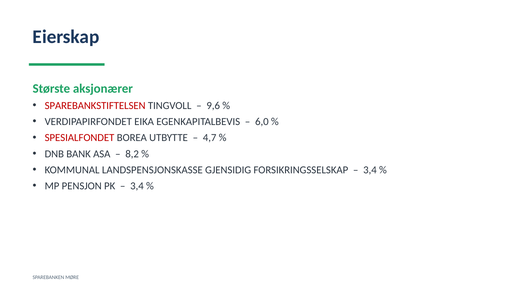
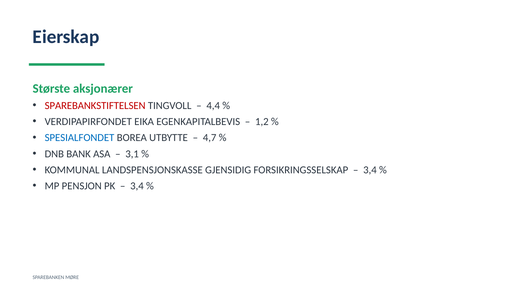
9,6: 9,6 -> 4,4
6,0: 6,0 -> 1,2
SPESIALFONDET colour: red -> blue
8,2: 8,2 -> 3,1
